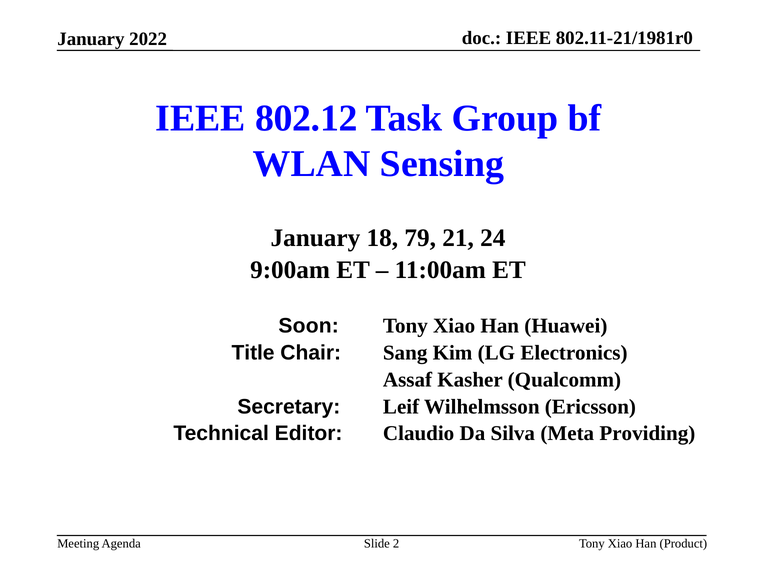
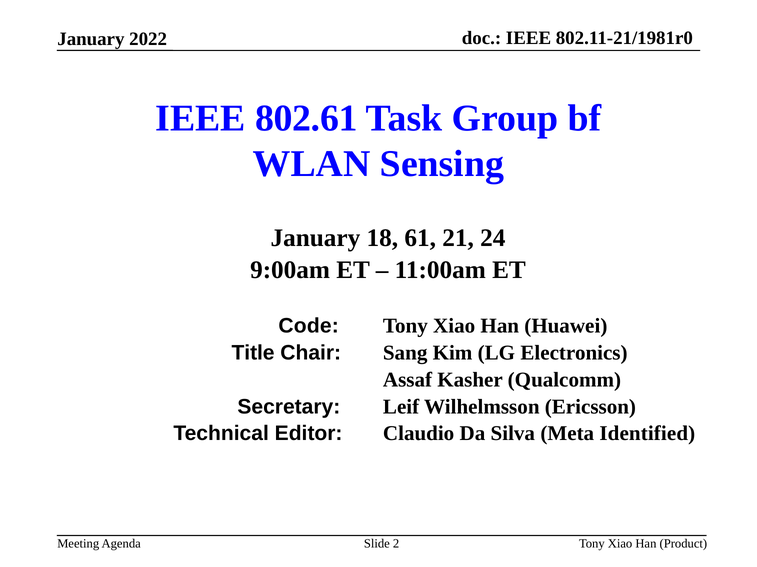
802.12: 802.12 -> 802.61
79: 79 -> 61
Soon: Soon -> Code
Providing: Providing -> Identified
